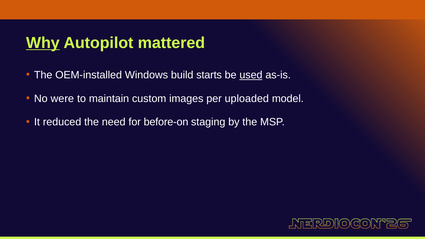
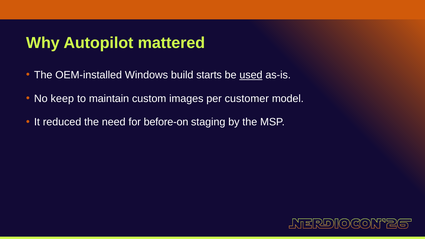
Why underline: present -> none
were: were -> keep
uploaded: uploaded -> customer
